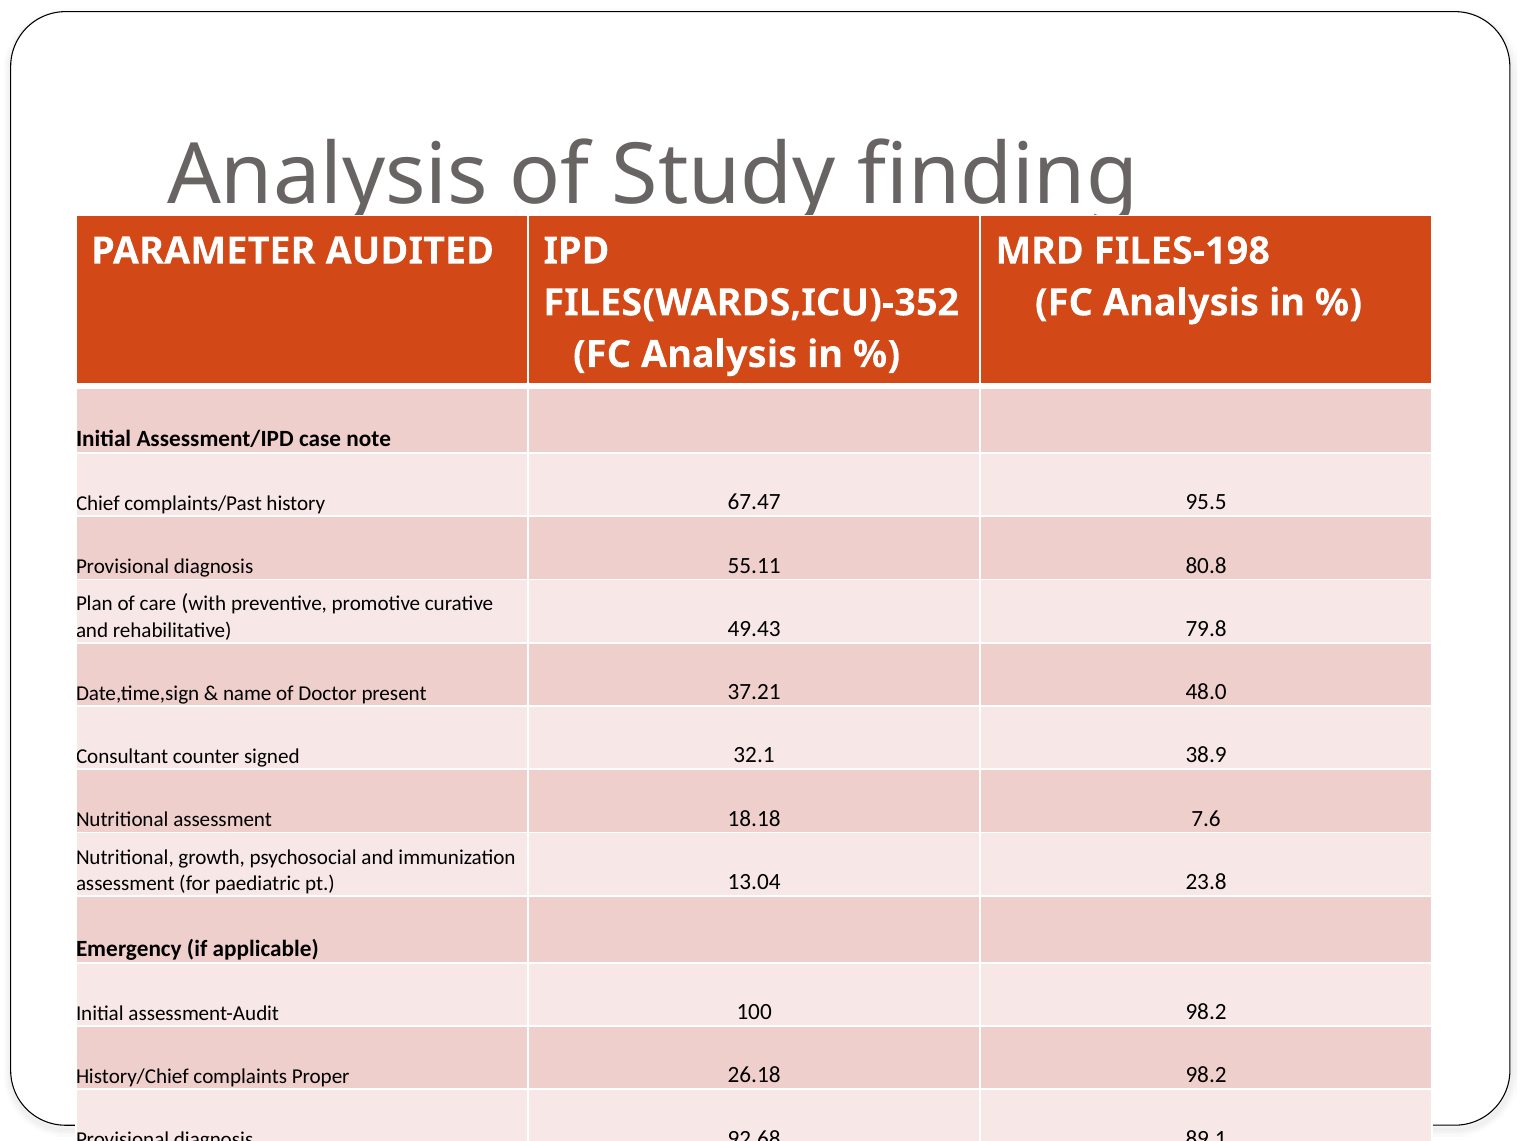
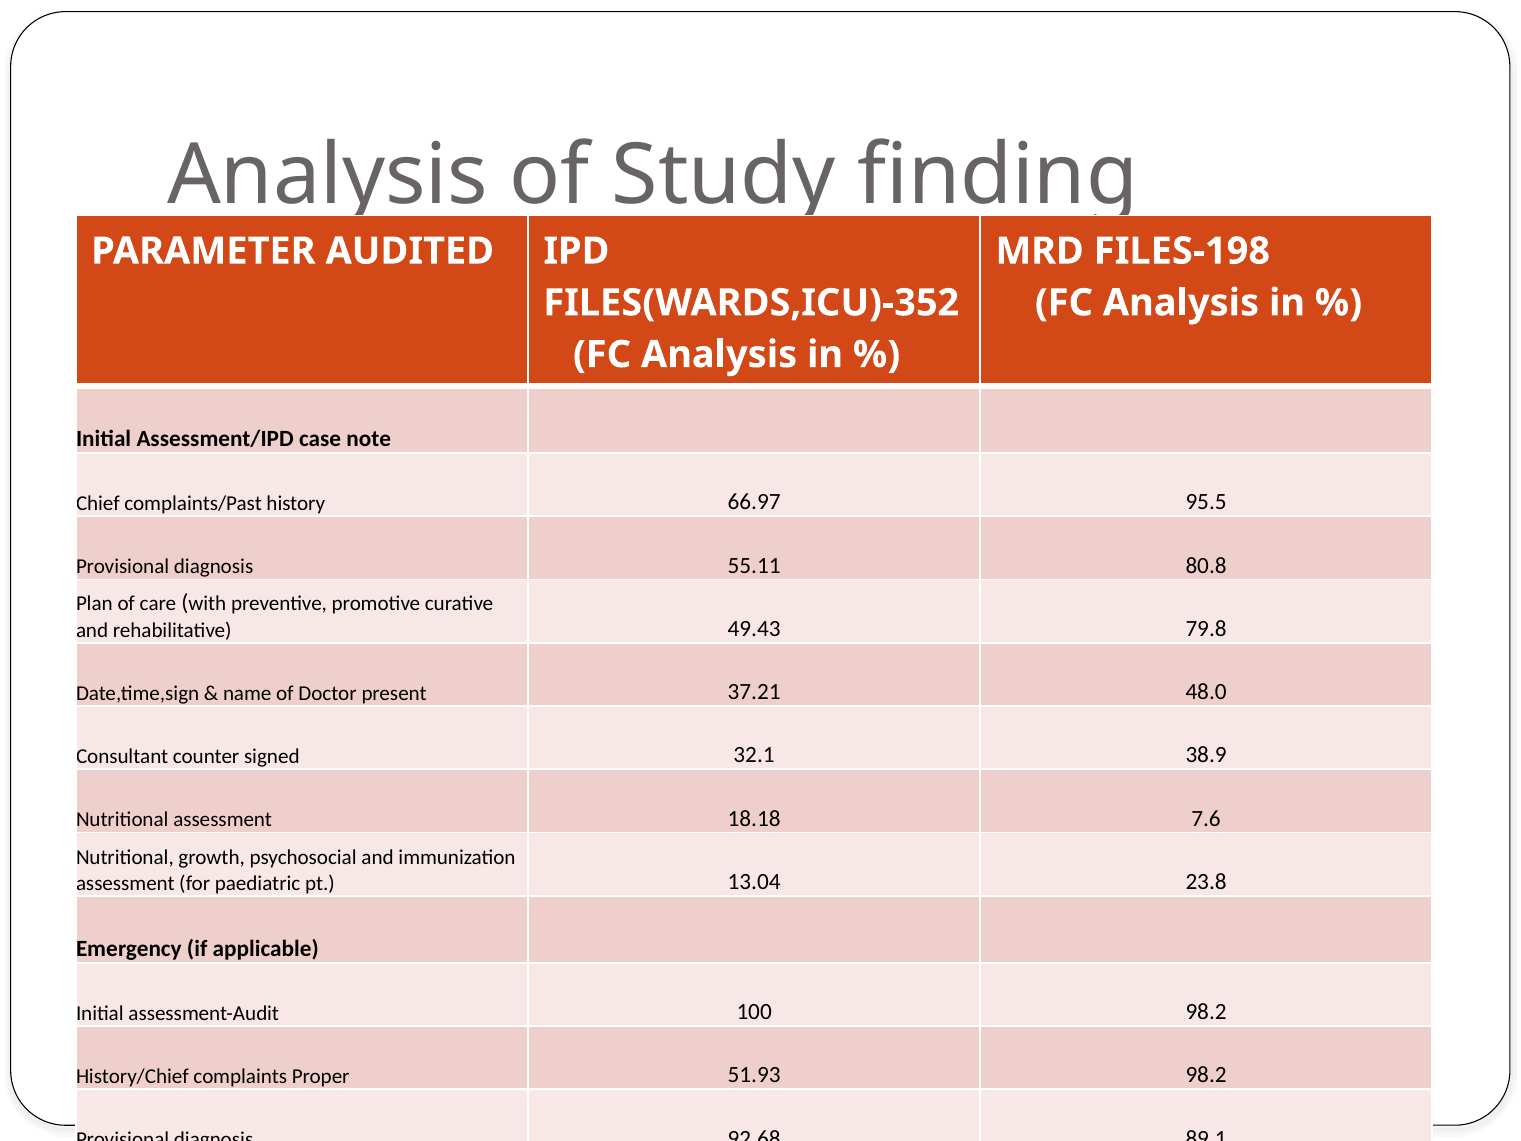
67.47: 67.47 -> 66.97
26.18: 26.18 -> 51.93
